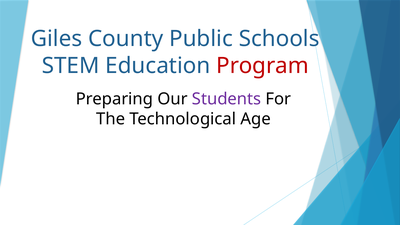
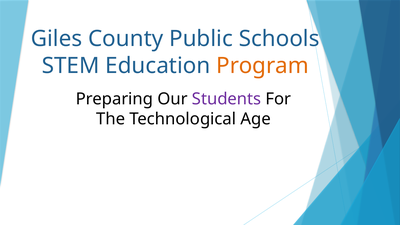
Program colour: red -> orange
